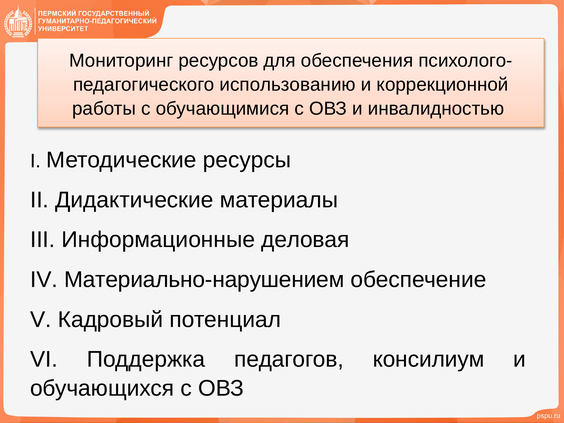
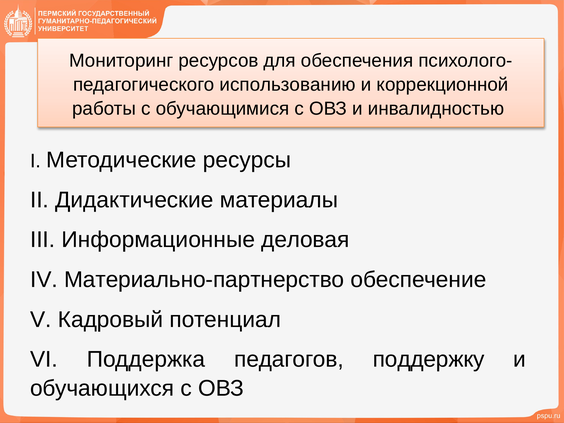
Материально-нарушением: Материально-нарушением -> Материально-партнерство
консилиум: консилиум -> поддержку
